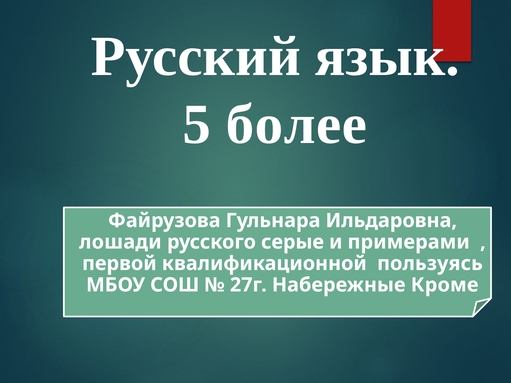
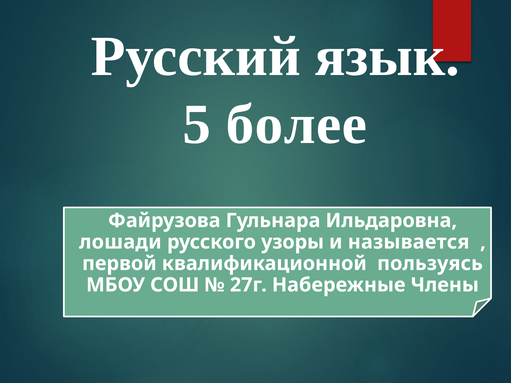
серые: серые -> узоры
примерами: примерами -> называется
Кроме: Кроме -> Члены
